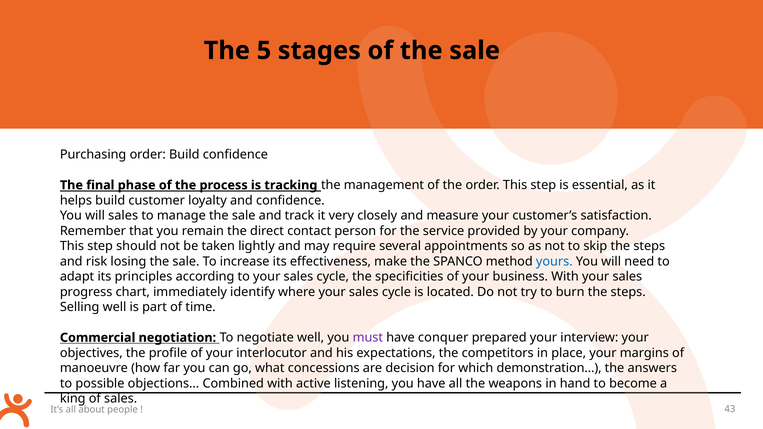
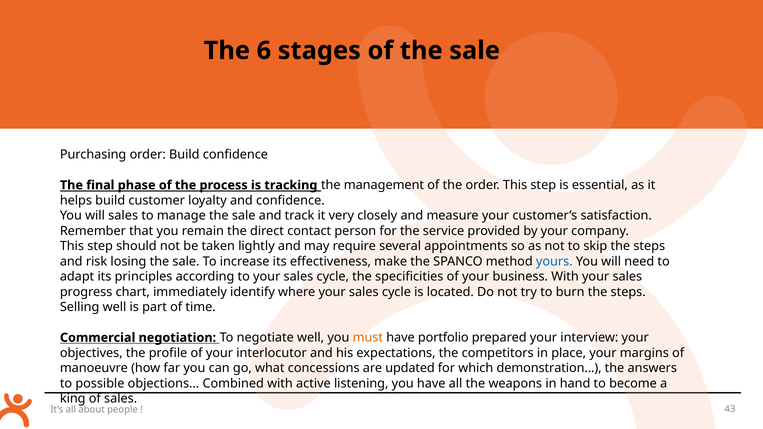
5: 5 -> 6
must colour: purple -> orange
conquer: conquer -> portfolio
decision: decision -> updated
